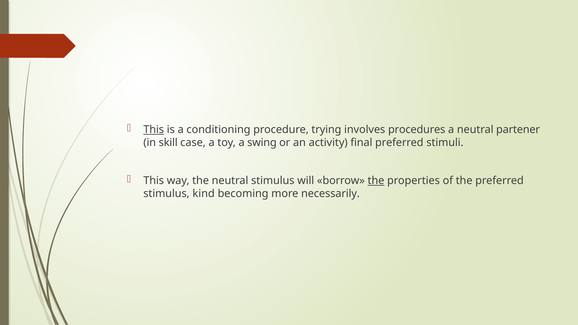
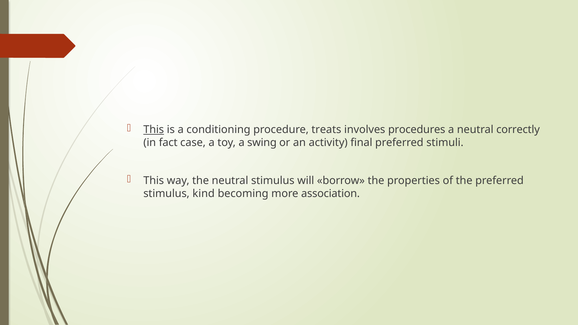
trying: trying -> treats
partener: partener -> correctly
skill: skill -> fact
the at (376, 181) underline: present -> none
necessarily: necessarily -> association
